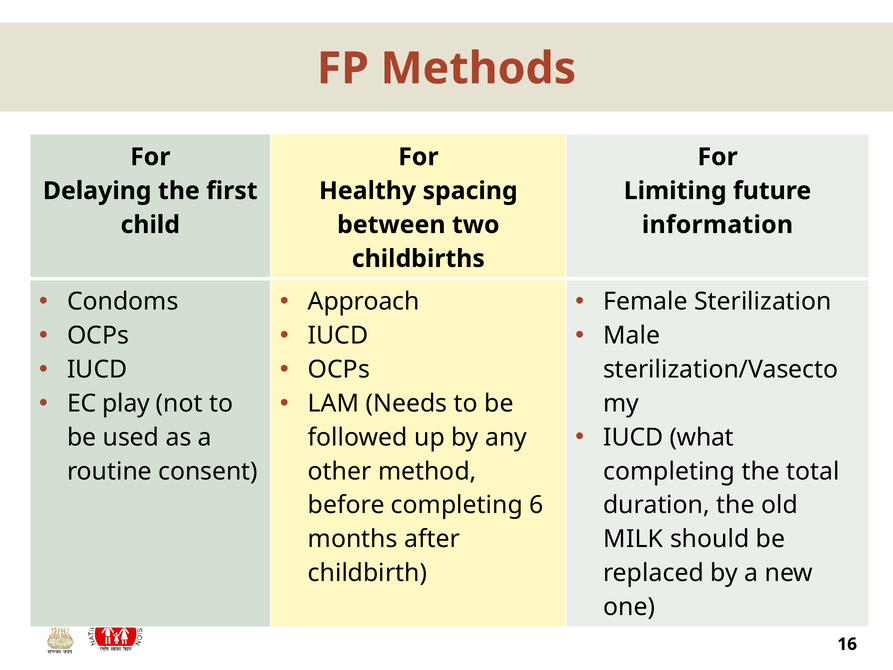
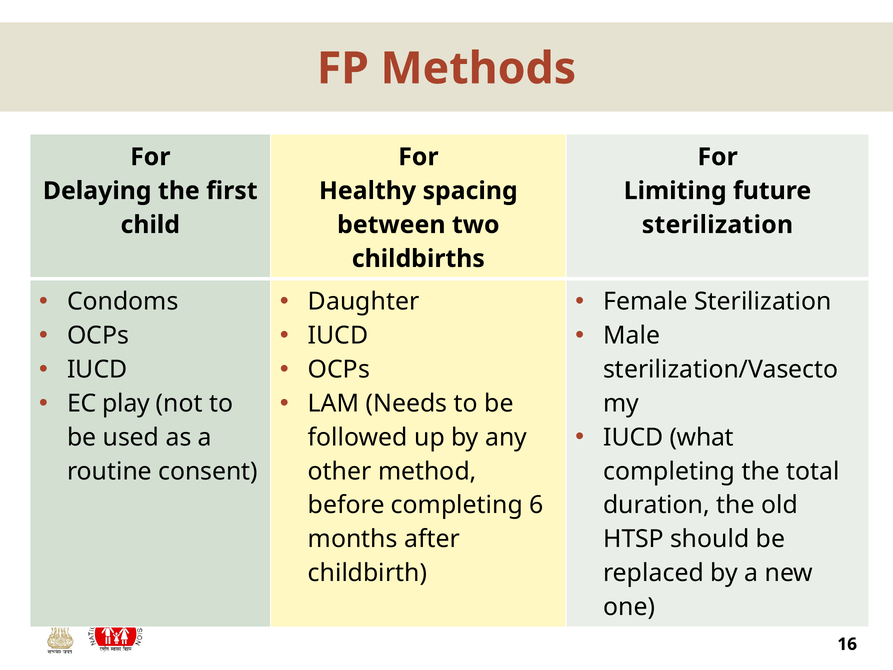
information at (717, 225): information -> sterilization
Approach: Approach -> Daughter
MILK: MILK -> HTSP
